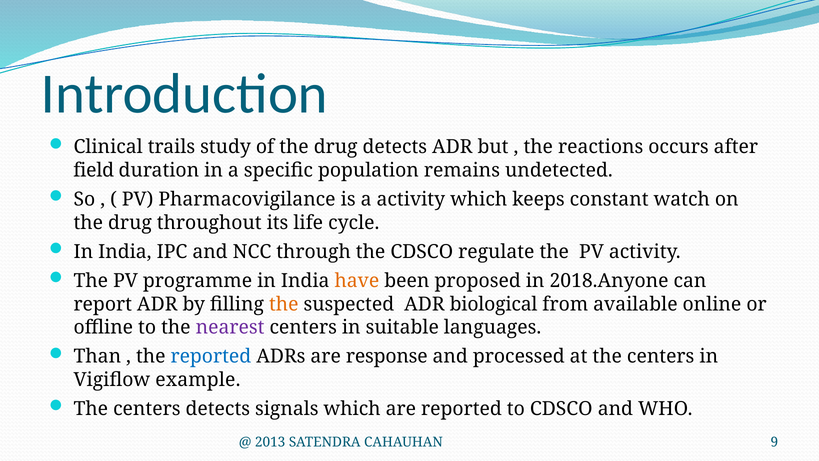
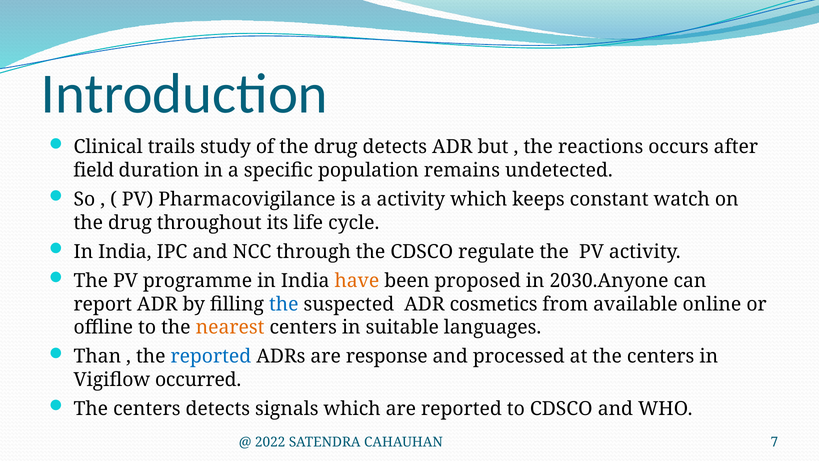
2018.Anyone: 2018.Anyone -> 2030.Anyone
the at (284, 304) colour: orange -> blue
biological: biological -> cosmetics
nearest colour: purple -> orange
example: example -> occurred
2013: 2013 -> 2022
9: 9 -> 7
